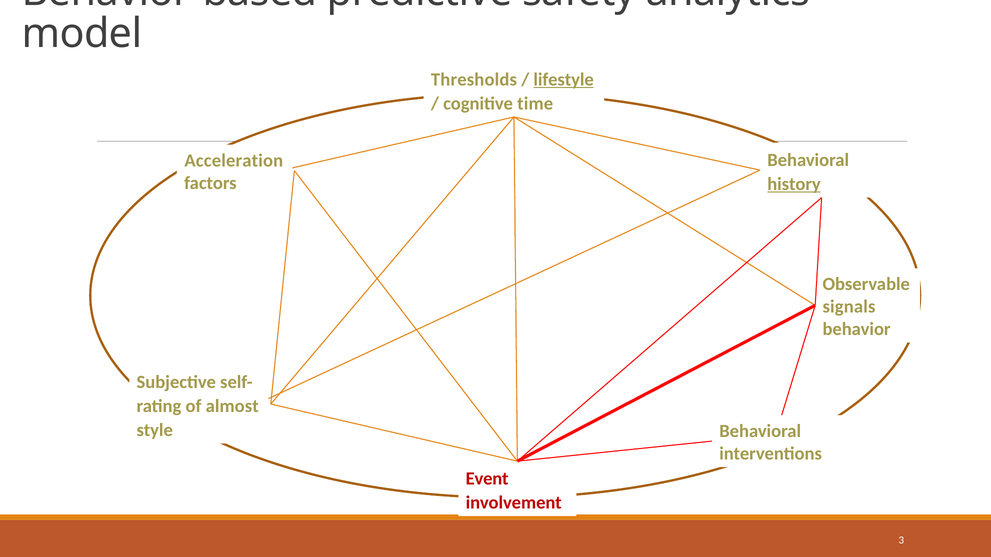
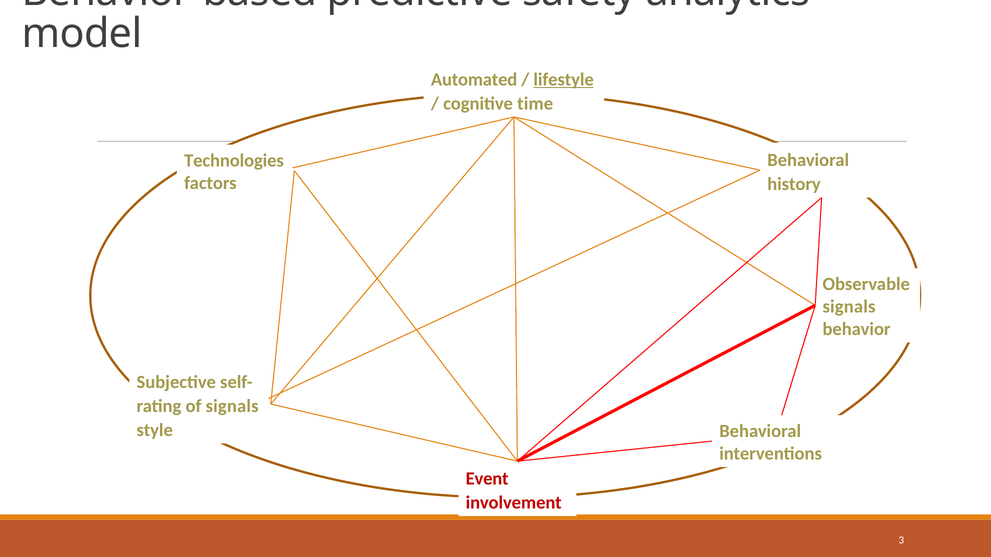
Thresholds: Thresholds -> Automated
Acceleration: Acceleration -> Technologies
history underline: present -> none
of almost: almost -> signals
